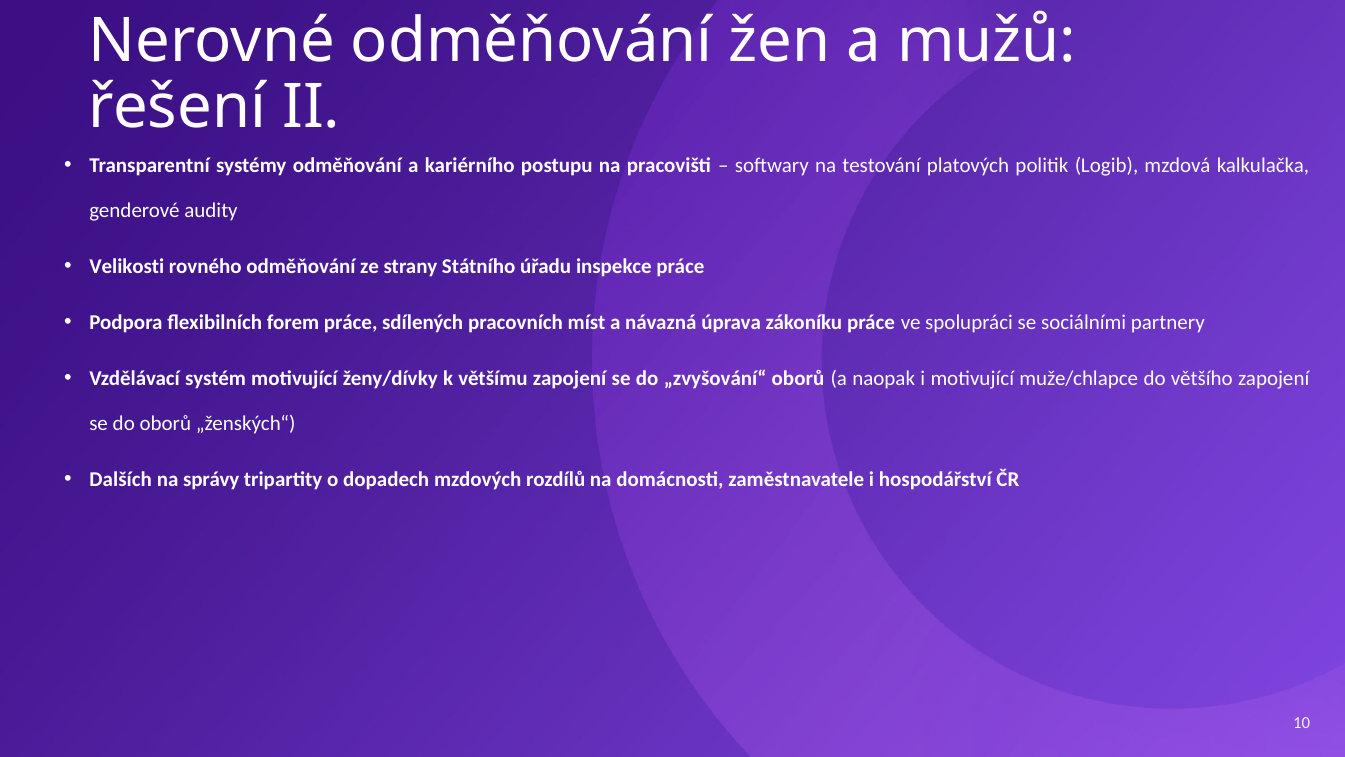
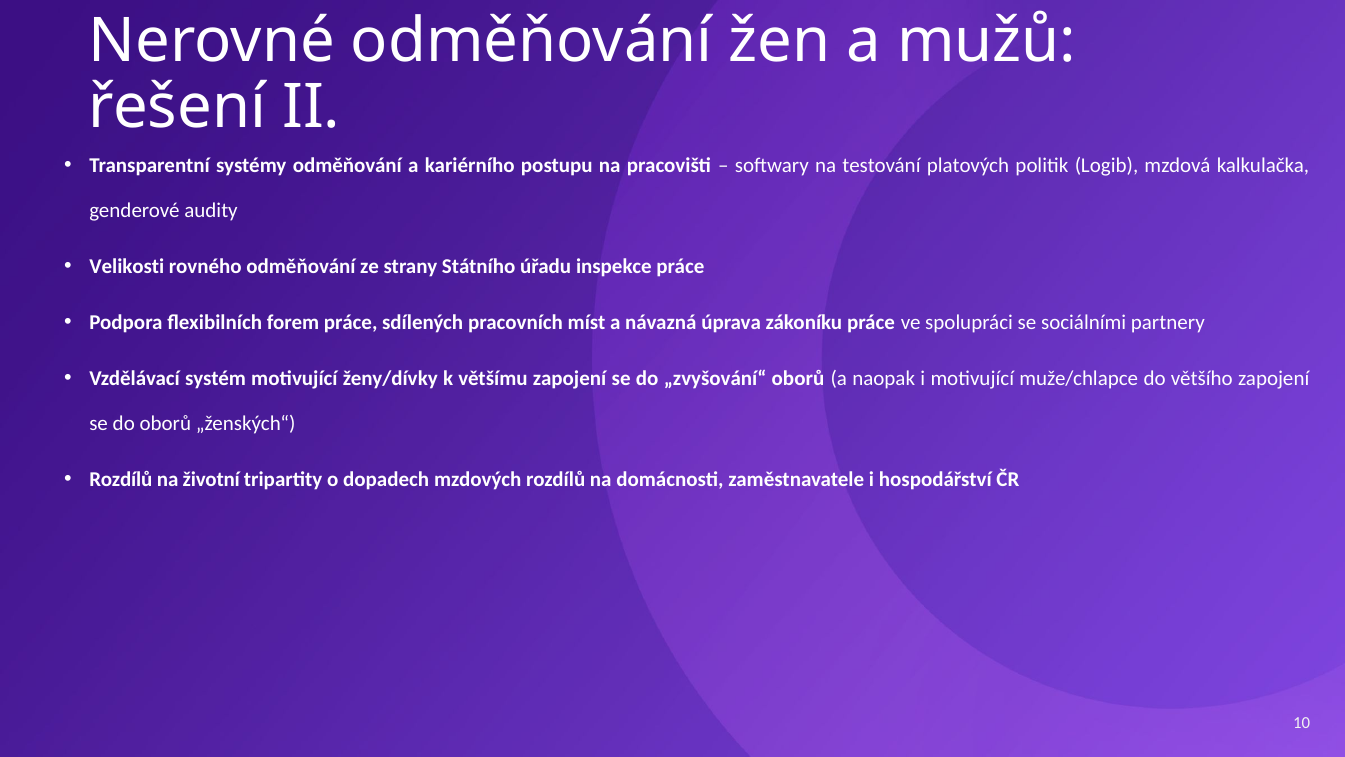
Dalších at (121, 479): Dalších -> Rozdílů
správy: správy -> životní
